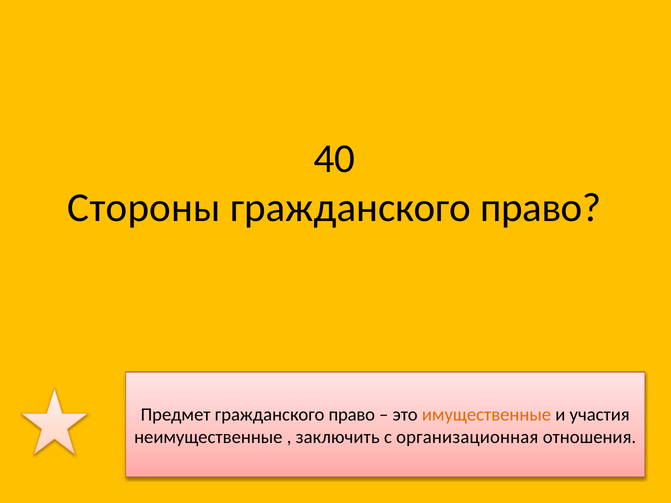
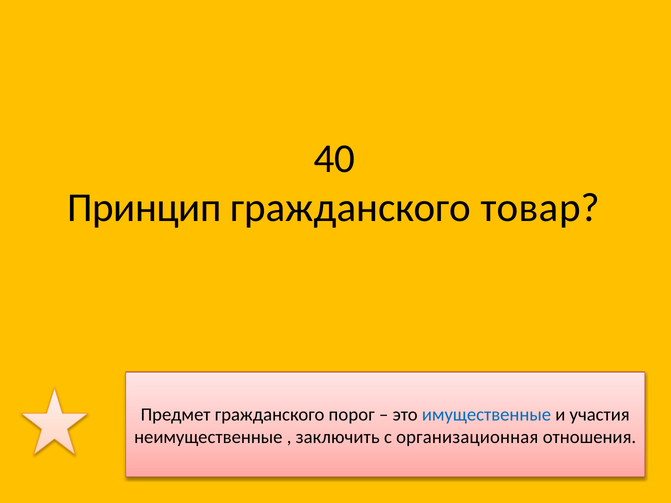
Стороны: Стороны -> Принцип
право at (541, 208): право -> товар
Предмет гражданского право: право -> порог
имущественные colour: orange -> blue
